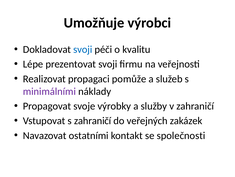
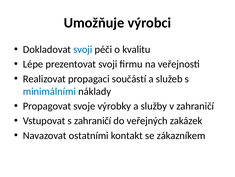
pomůže: pomůže -> součástí
minimálními colour: purple -> blue
společnosti: společnosti -> zákazníkem
